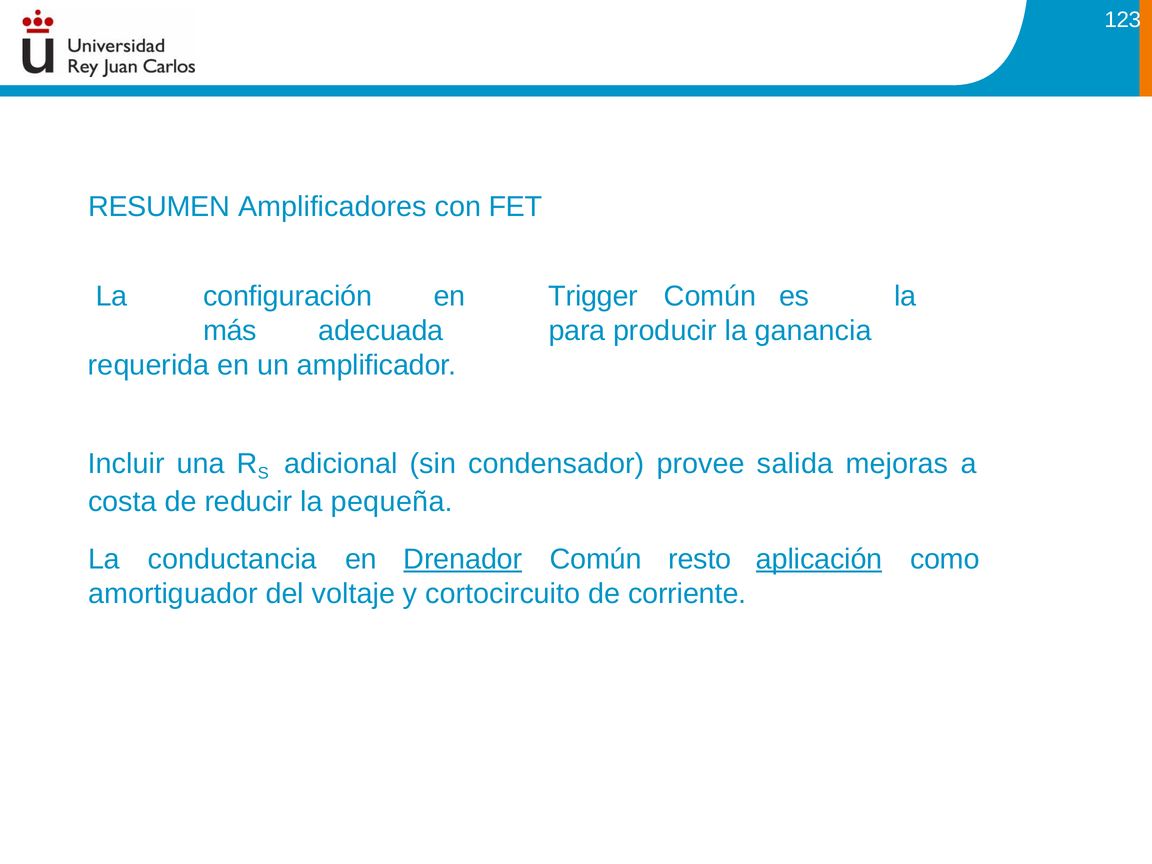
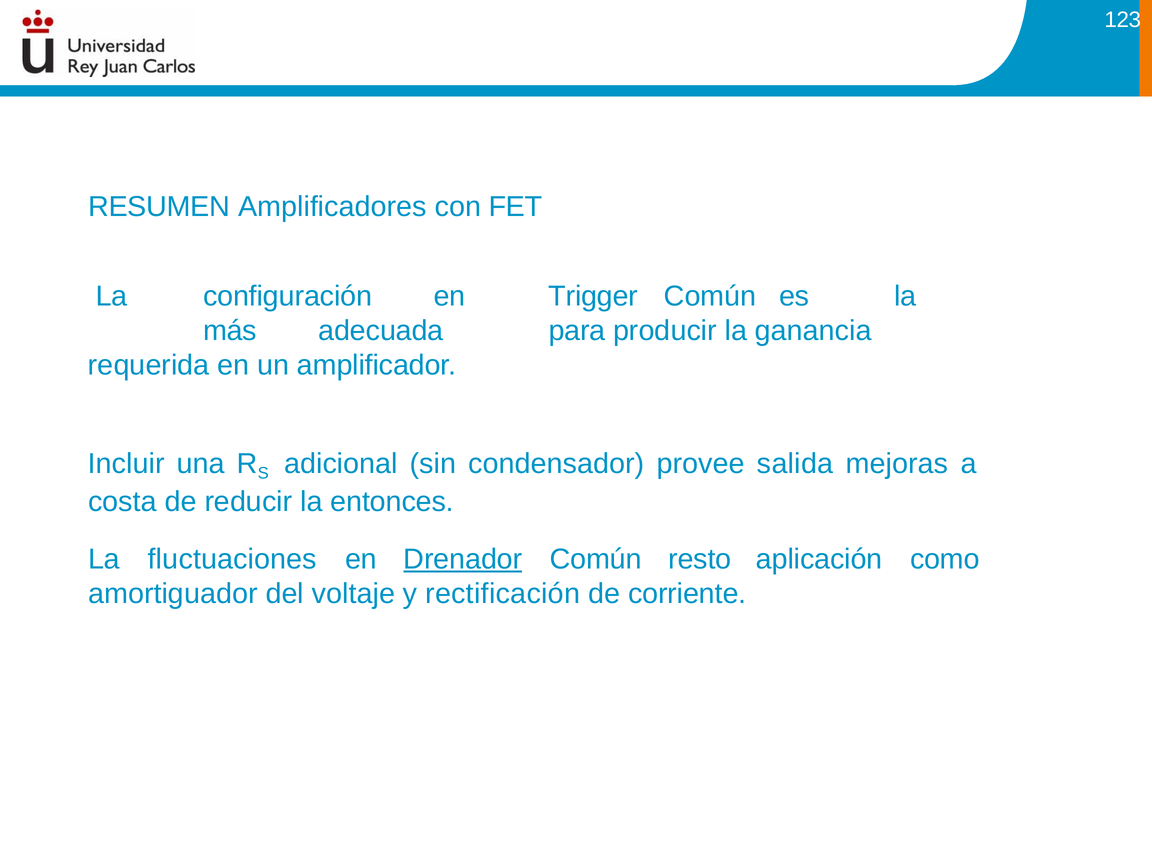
pequeña: pequeña -> entonces
conductancia: conductancia -> fluctuaciones
aplicación underline: present -> none
cortocircuito: cortocircuito -> rectificación
